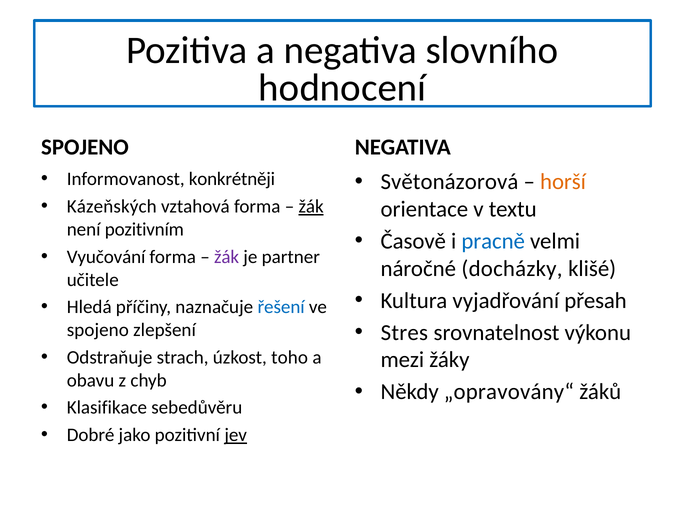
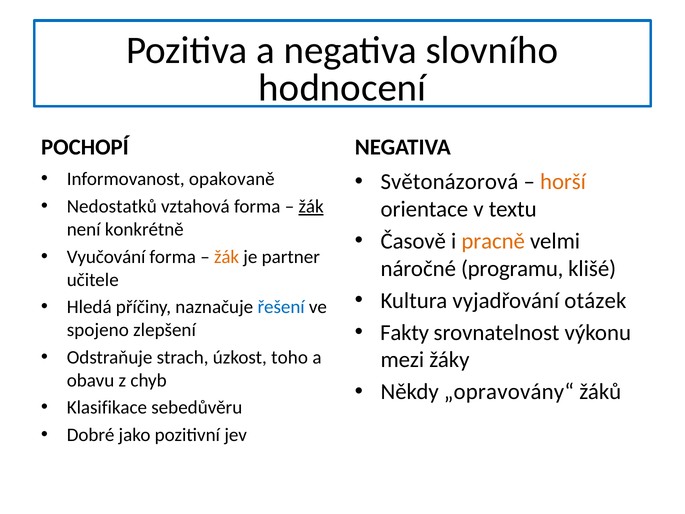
SPOJENO at (85, 147): SPOJENO -> POCHOPÍ
konkrétněji: konkrétněji -> opakovaně
Kázeňských: Kázeňských -> Nedostatků
pozitivním: pozitivním -> konkrétně
pracně colour: blue -> orange
žák at (227, 257) colour: purple -> orange
docházky: docházky -> programu
přesah: přesah -> otázek
Stres: Stres -> Fakty
jev underline: present -> none
